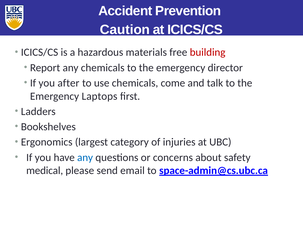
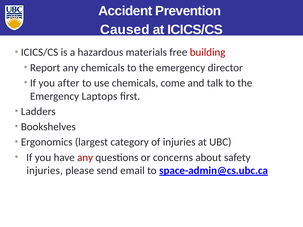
Caution: Caution -> Caused
any at (85, 158) colour: blue -> red
medical at (45, 171): medical -> injuries
